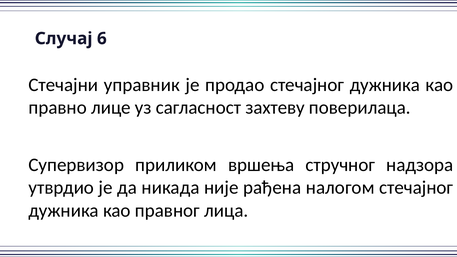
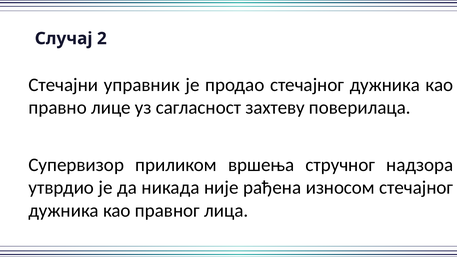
6: 6 -> 2
налогом: налогом -> износом
